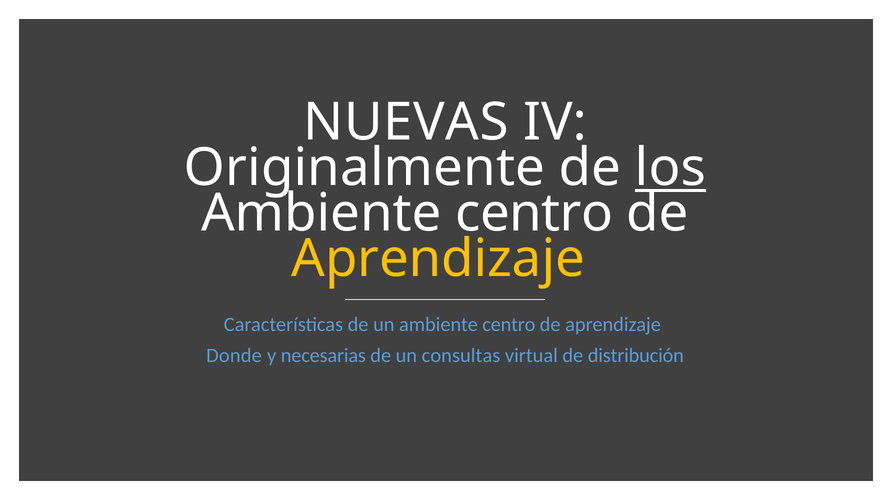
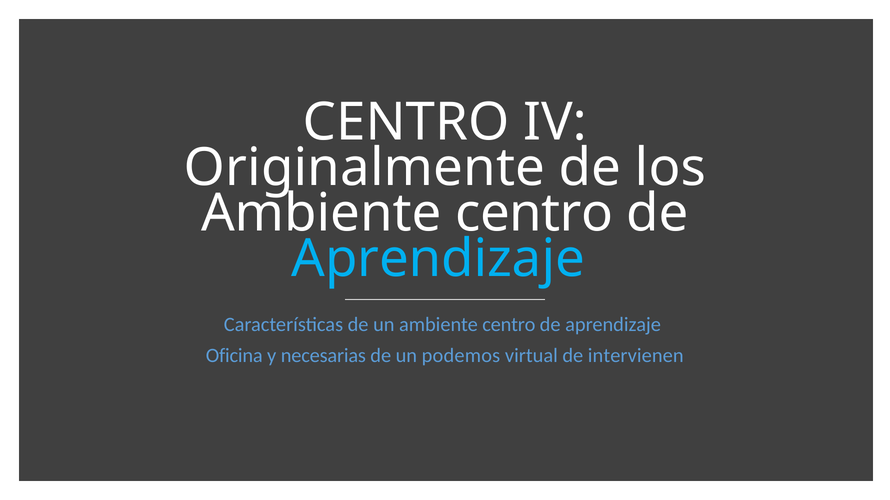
NUEVAS at (406, 122): NUEVAS -> CENTRO
los underline: present -> none
Aprendizaje at (438, 259) colour: yellow -> light blue
Donde: Donde -> Oficina
consultas: consultas -> podemos
distribución: distribución -> intervienen
